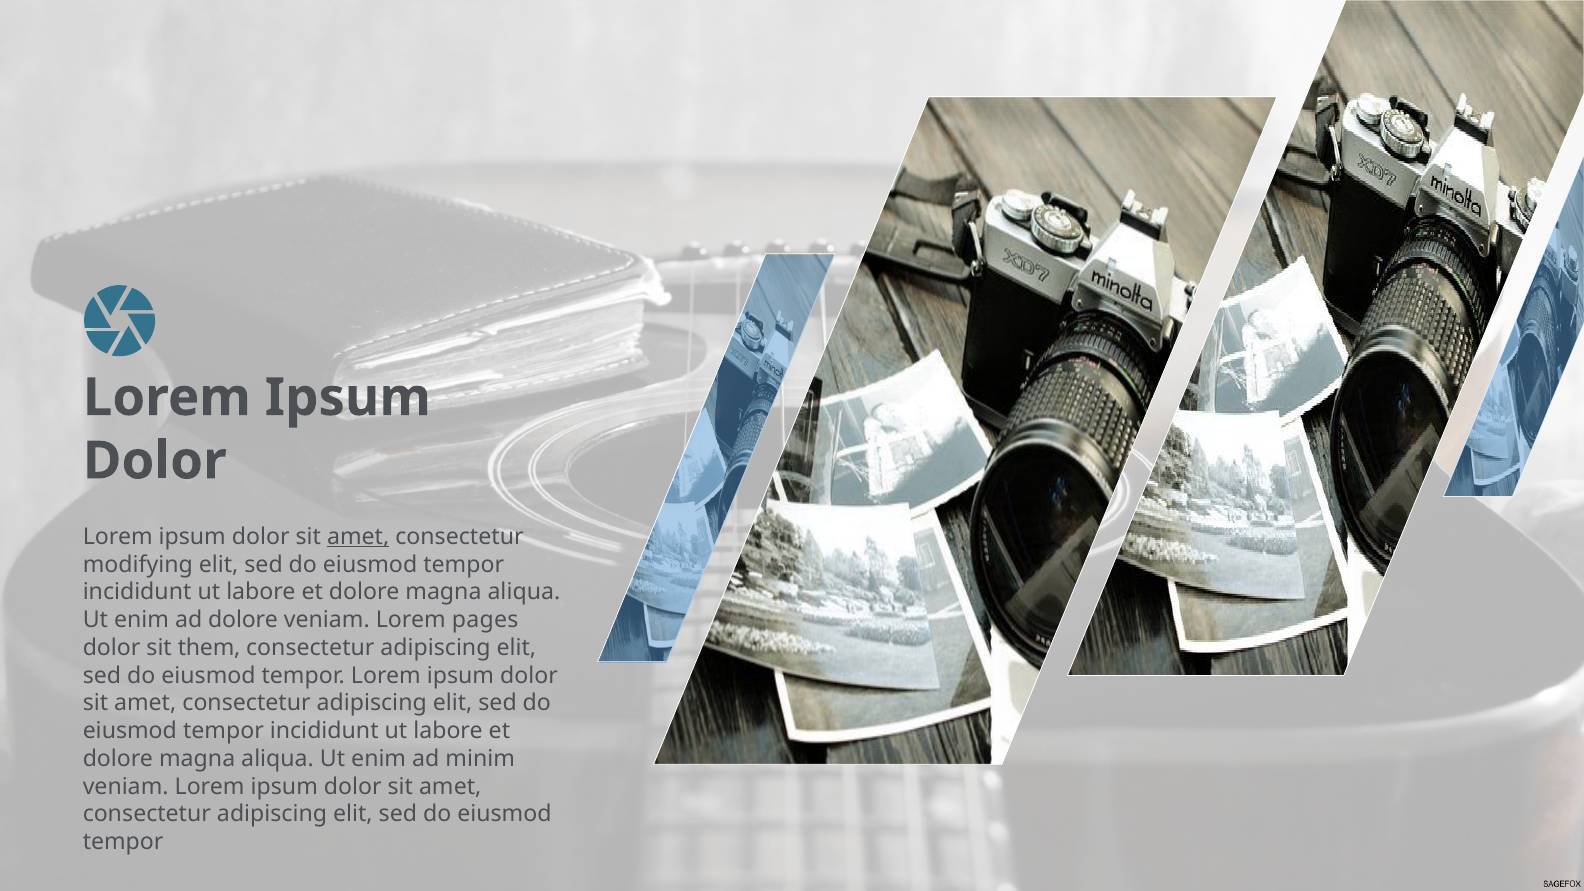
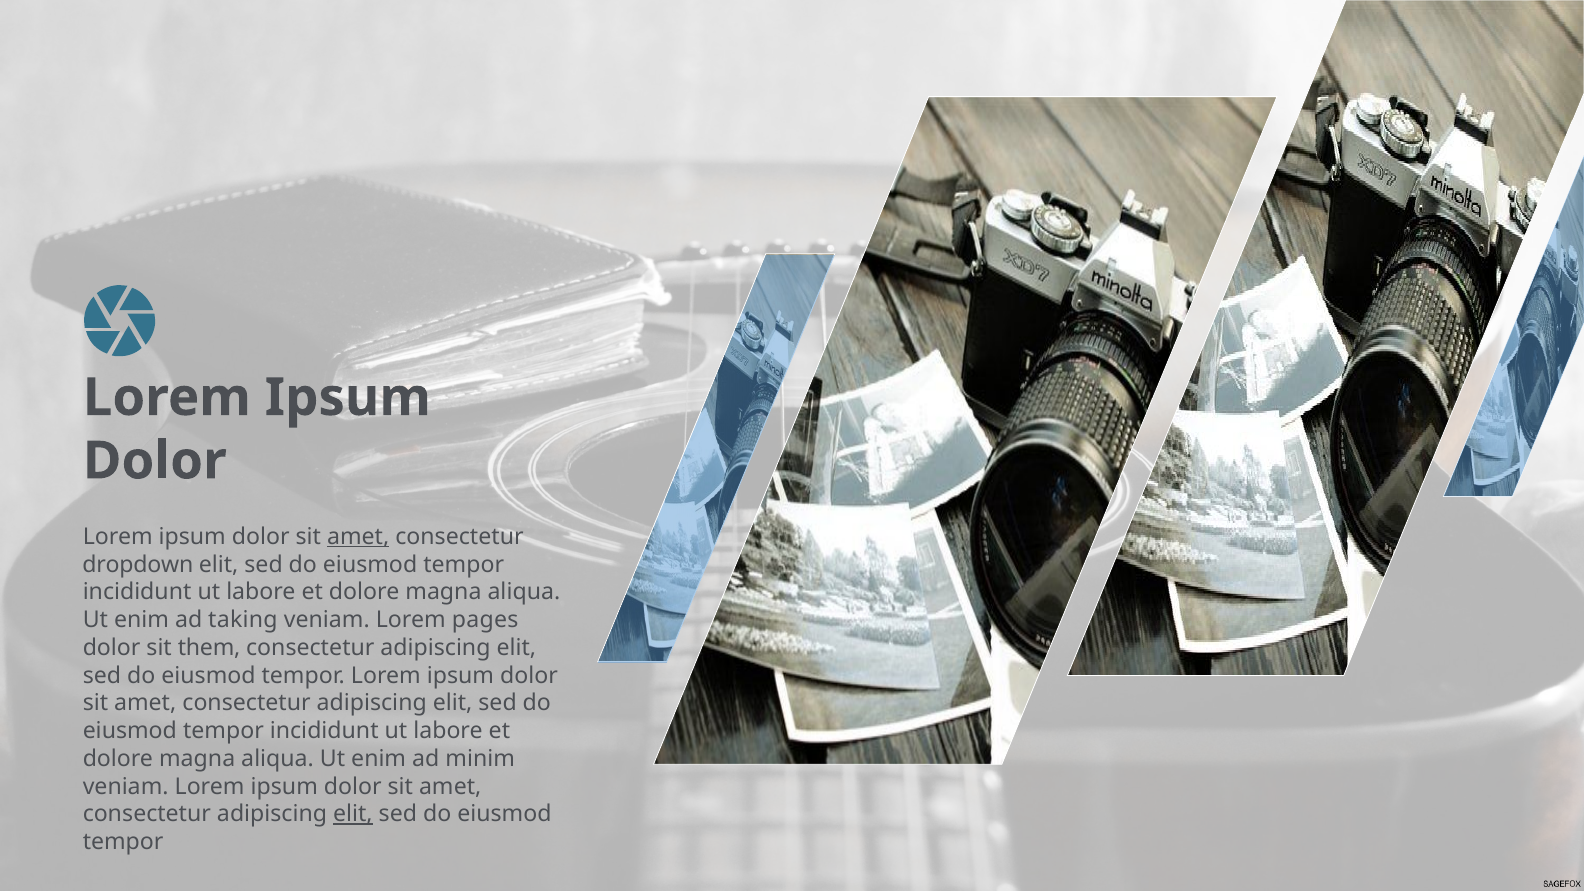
modifying: modifying -> dropdown
ad dolore: dolore -> taking
elit at (353, 814) underline: none -> present
